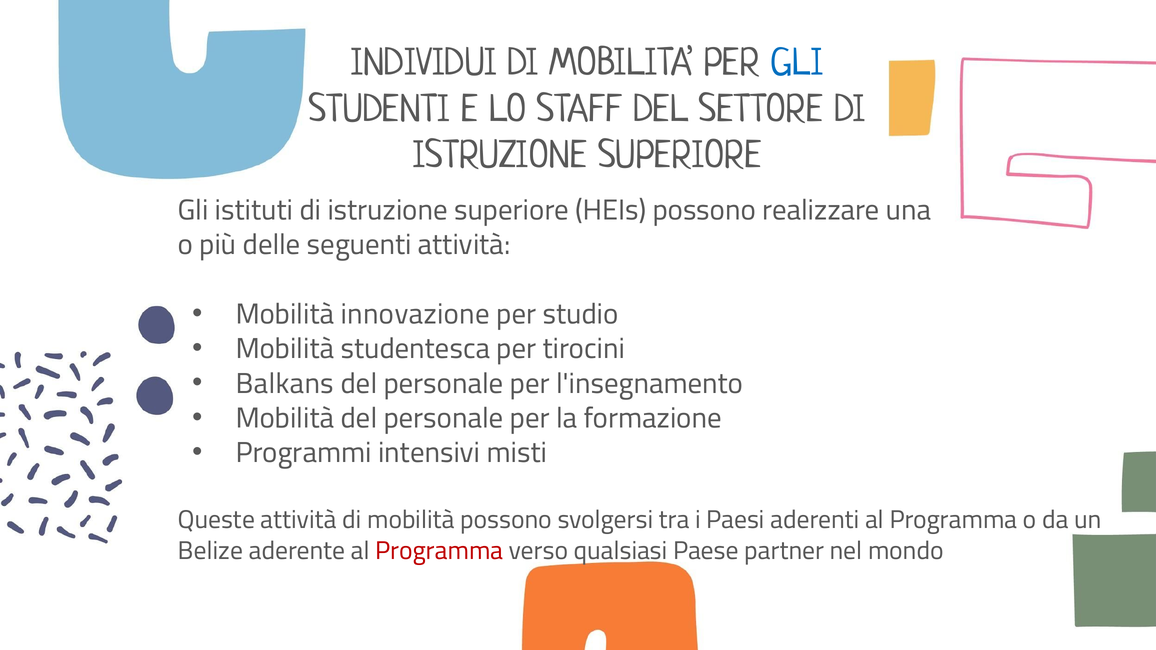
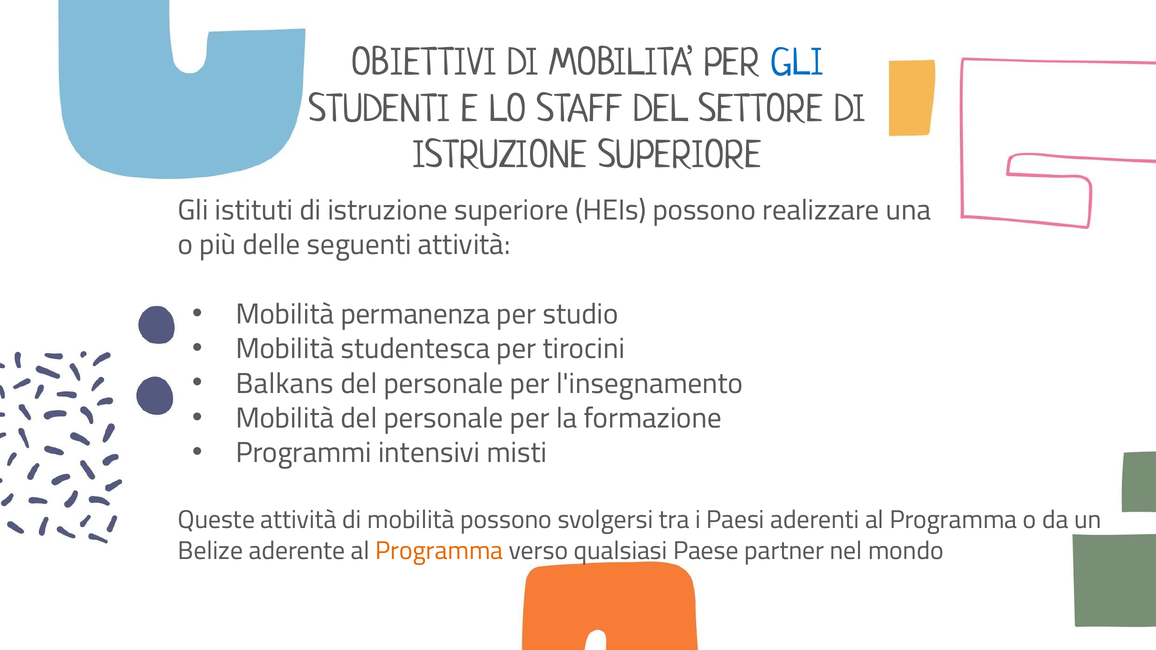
INDIVIDUI: INDIVIDUI -> OBIETTIVI
innovazione: innovazione -> permanenza
Programma at (439, 551) colour: red -> orange
